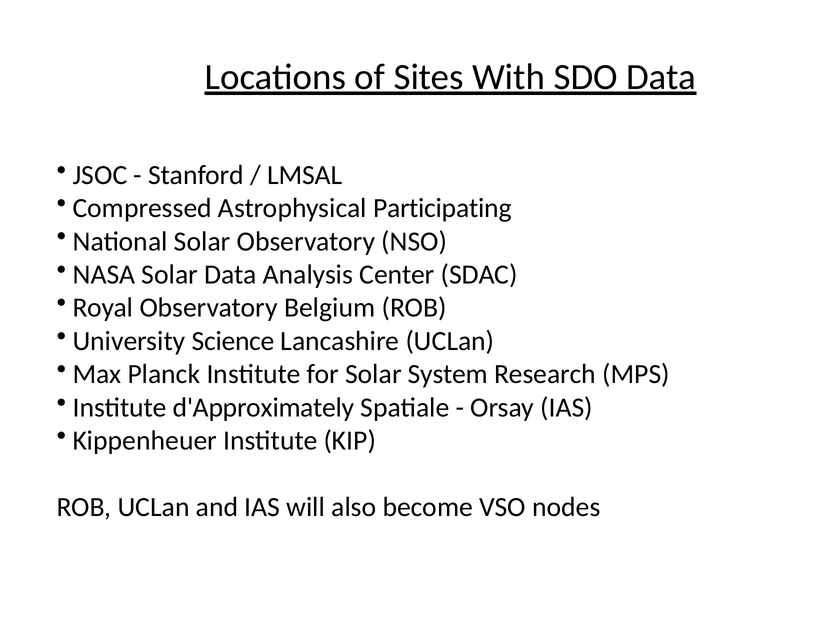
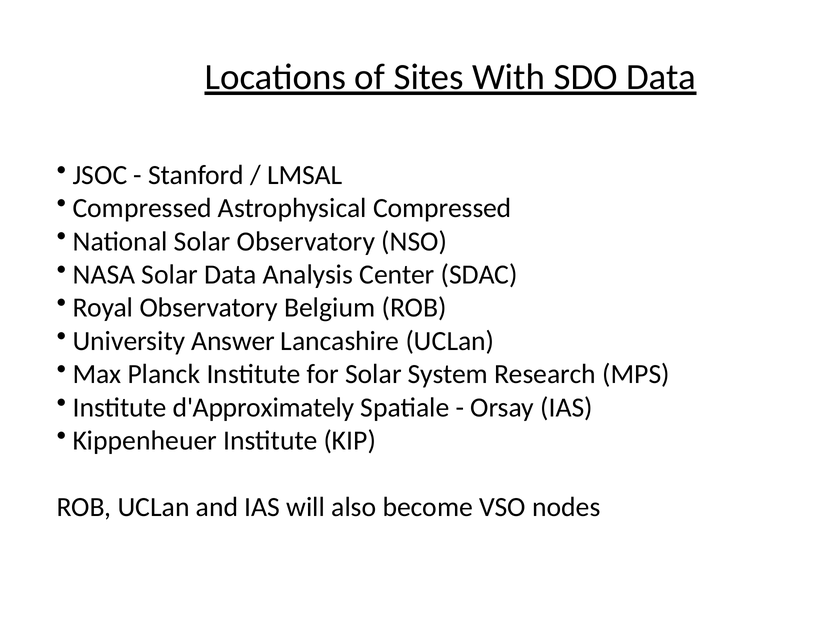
Astrophysical Participating: Participating -> Compressed
Science: Science -> Answer
